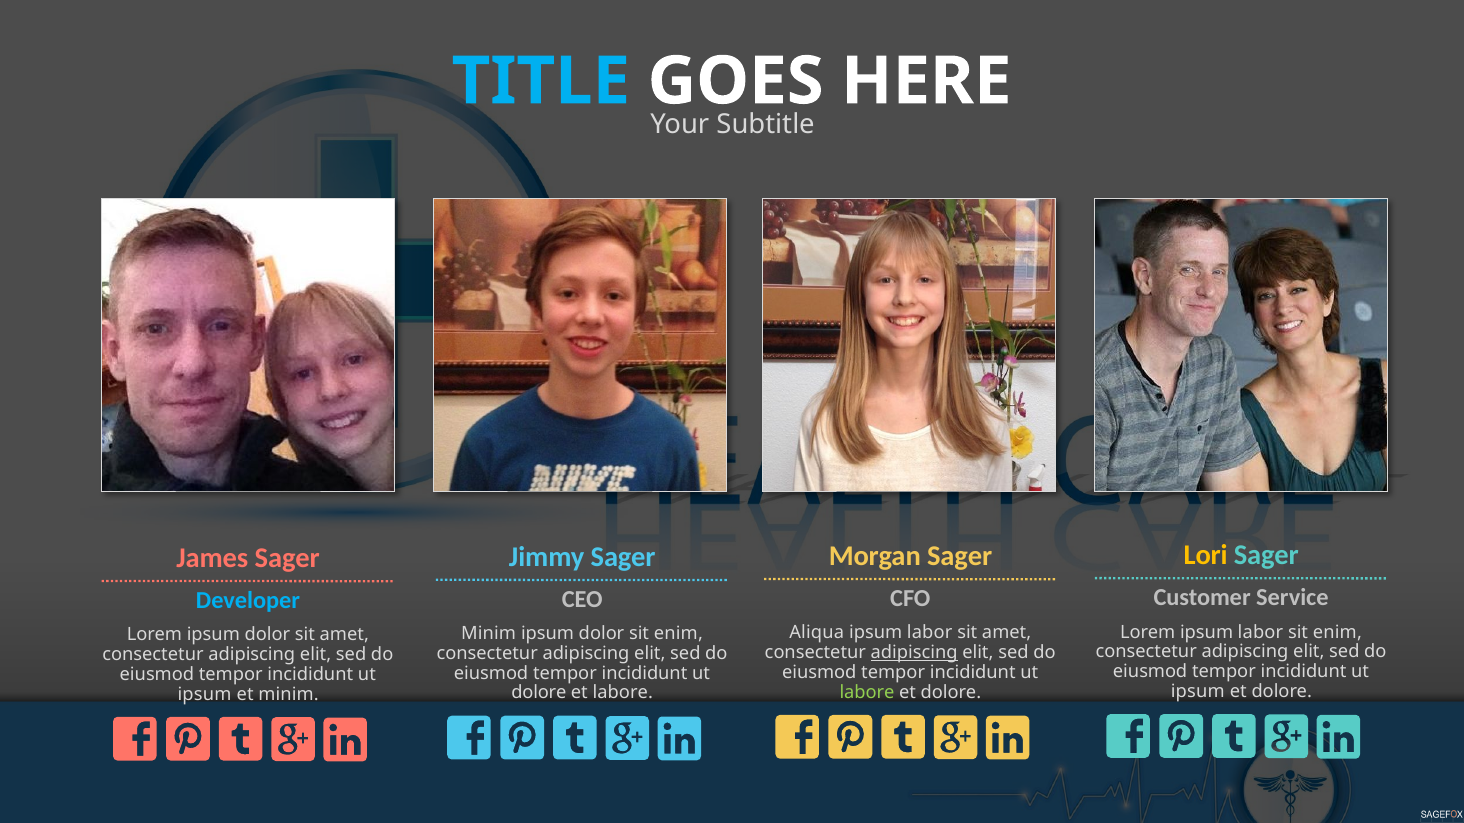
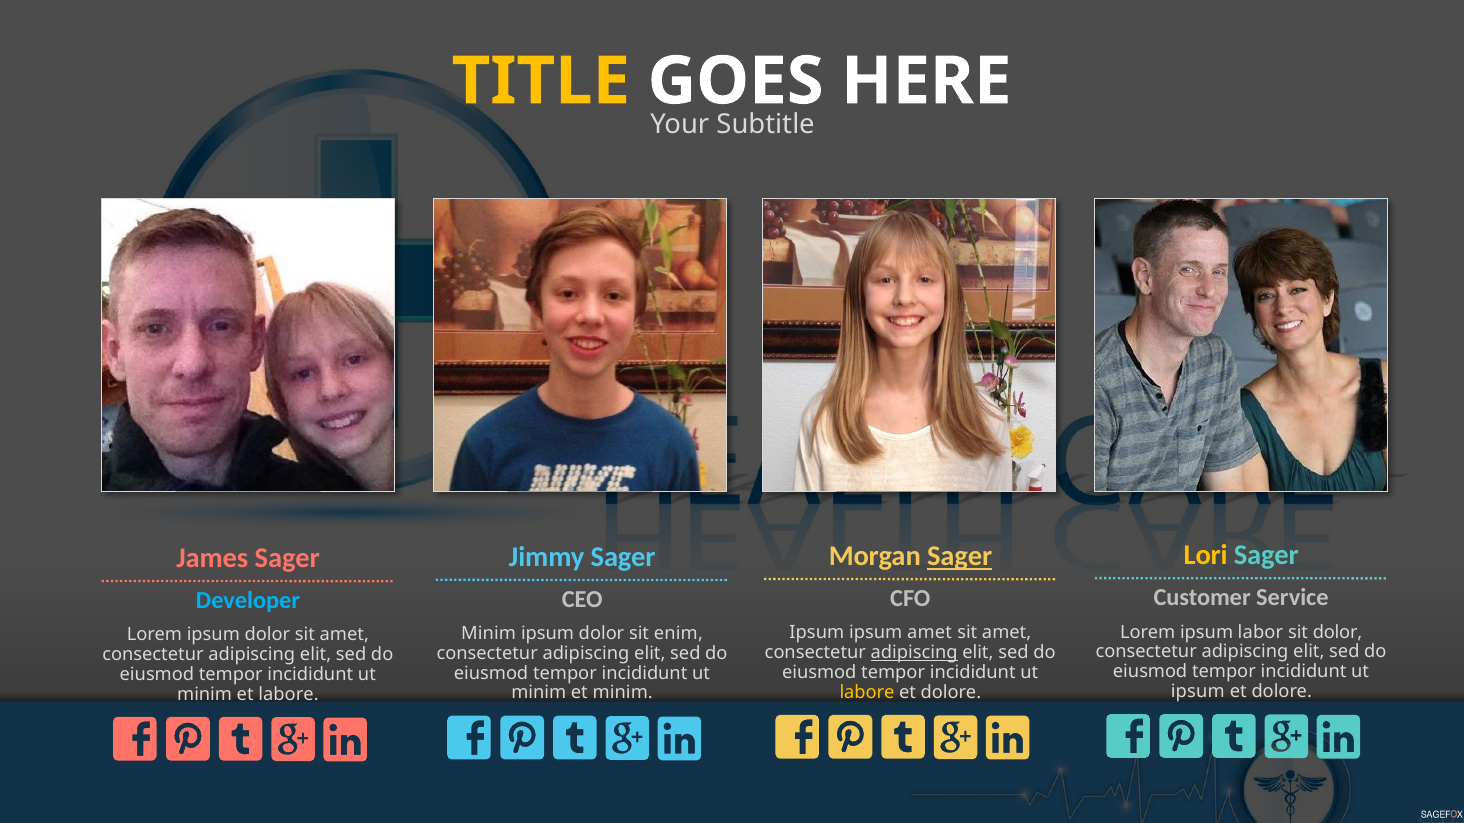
TITLE colour: light blue -> yellow
Sager at (960, 557) underline: none -> present
enim at (1337, 632): enim -> dolor
Aliqua at (817, 633): Aliqua -> Ipsum
labor at (930, 633): labor -> amet
labore at (867, 692) colour: light green -> yellow
dolore at (539, 693): dolore -> minim
et labore: labore -> minim
ipsum at (204, 694): ipsum -> minim
et minim: minim -> labore
